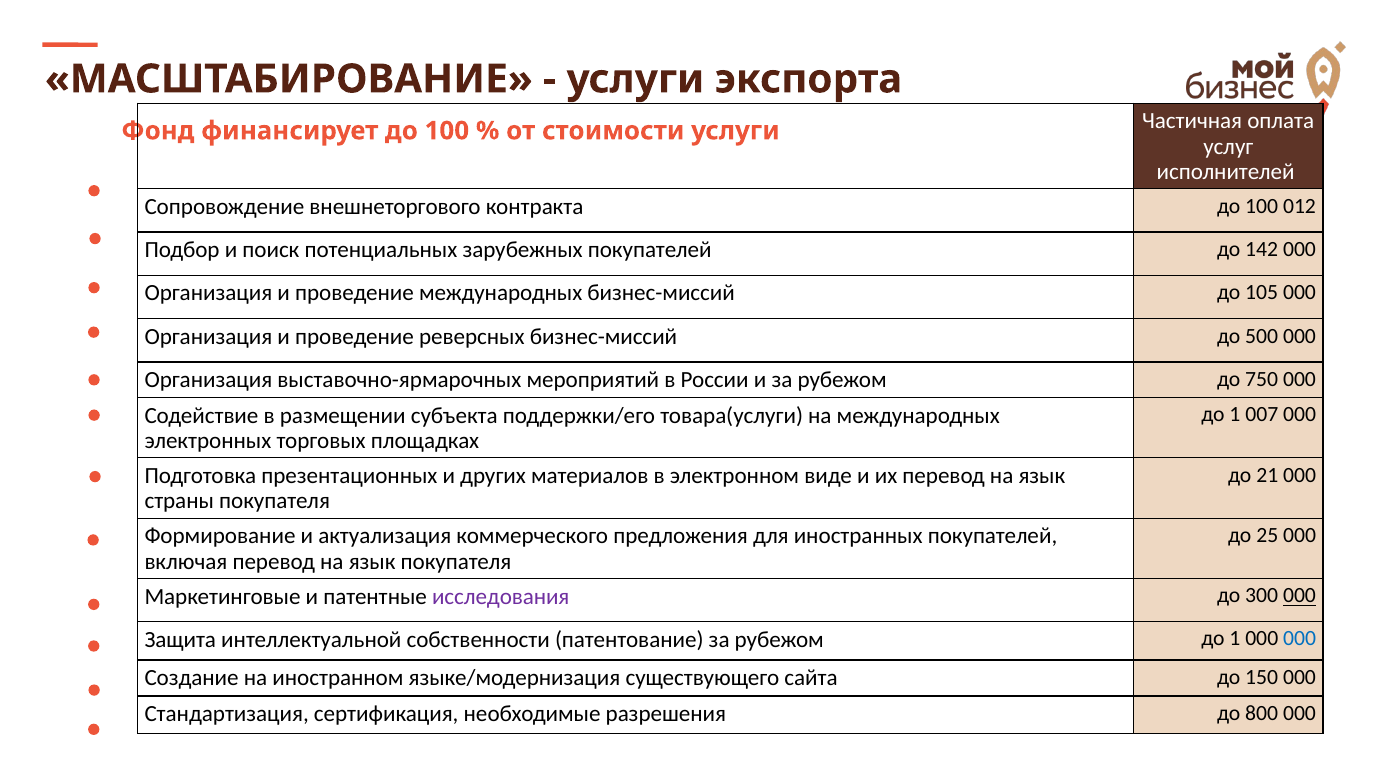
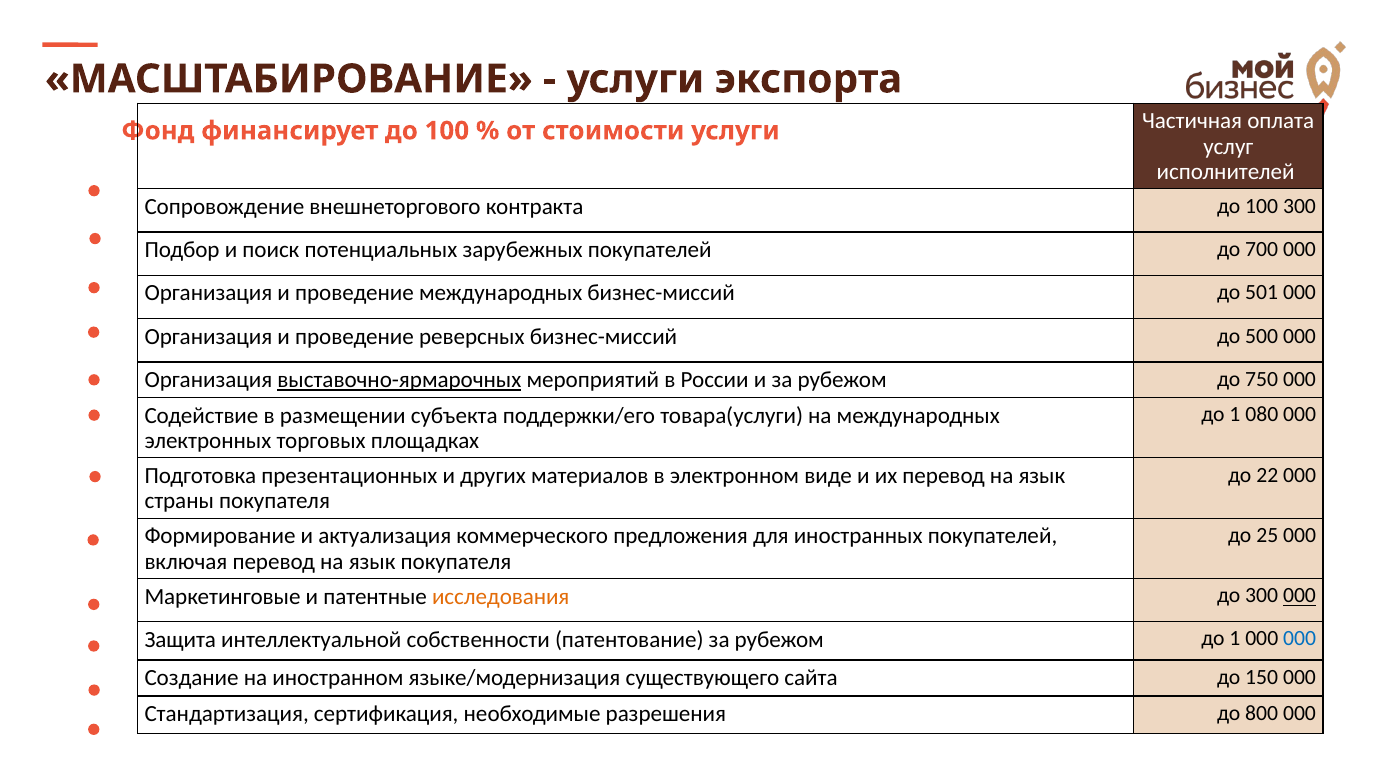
100 012: 012 -> 300
142: 142 -> 700
105: 105 -> 501
выставочно-ярмарочных underline: none -> present
007: 007 -> 080
21: 21 -> 22
исследования colour: purple -> orange
